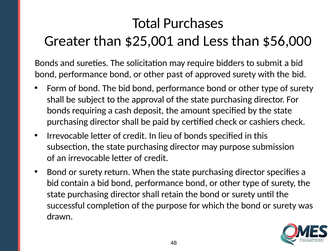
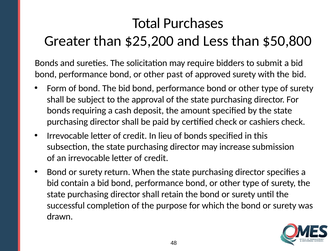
$25,001: $25,001 -> $25,200
$56,000: $56,000 -> $50,800
may purpose: purpose -> increase
